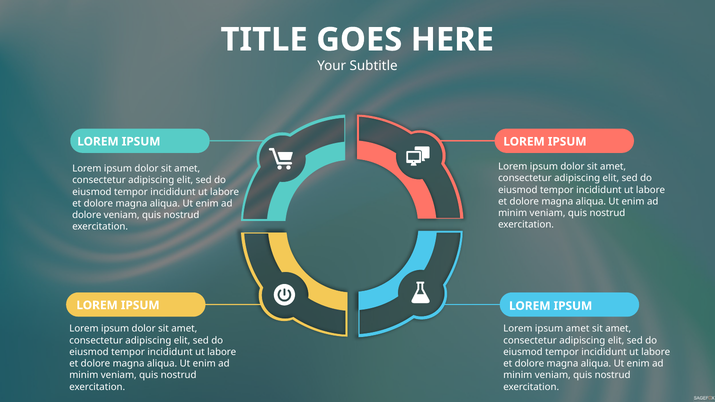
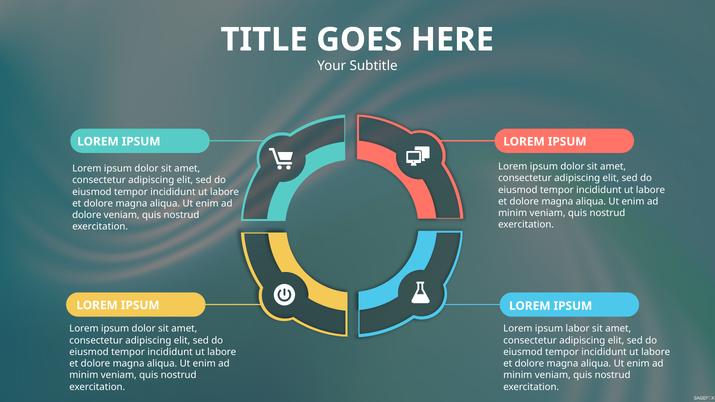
ipsum amet: amet -> labor
